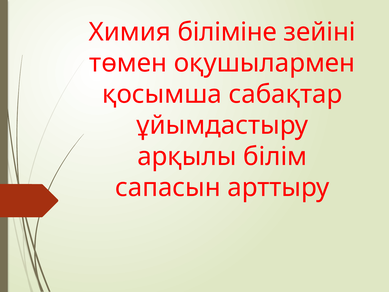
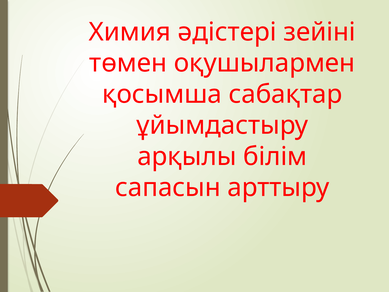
біліміне: біліміне -> әдістері
